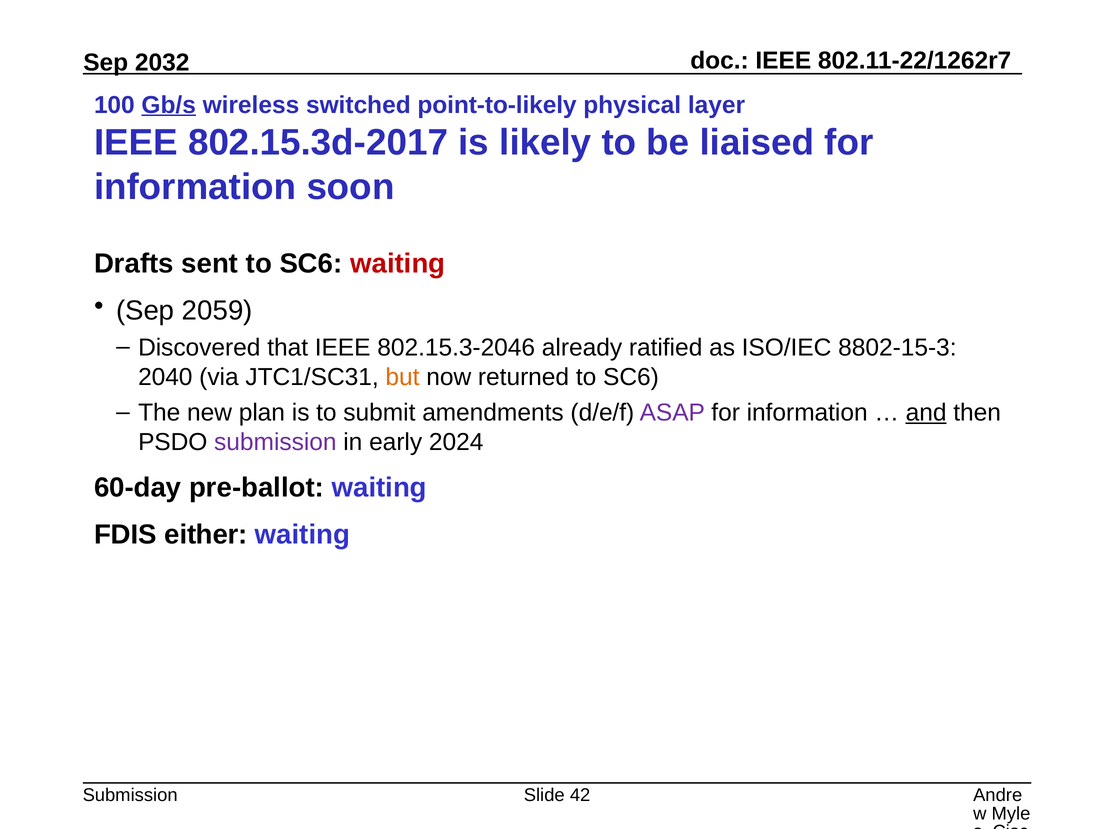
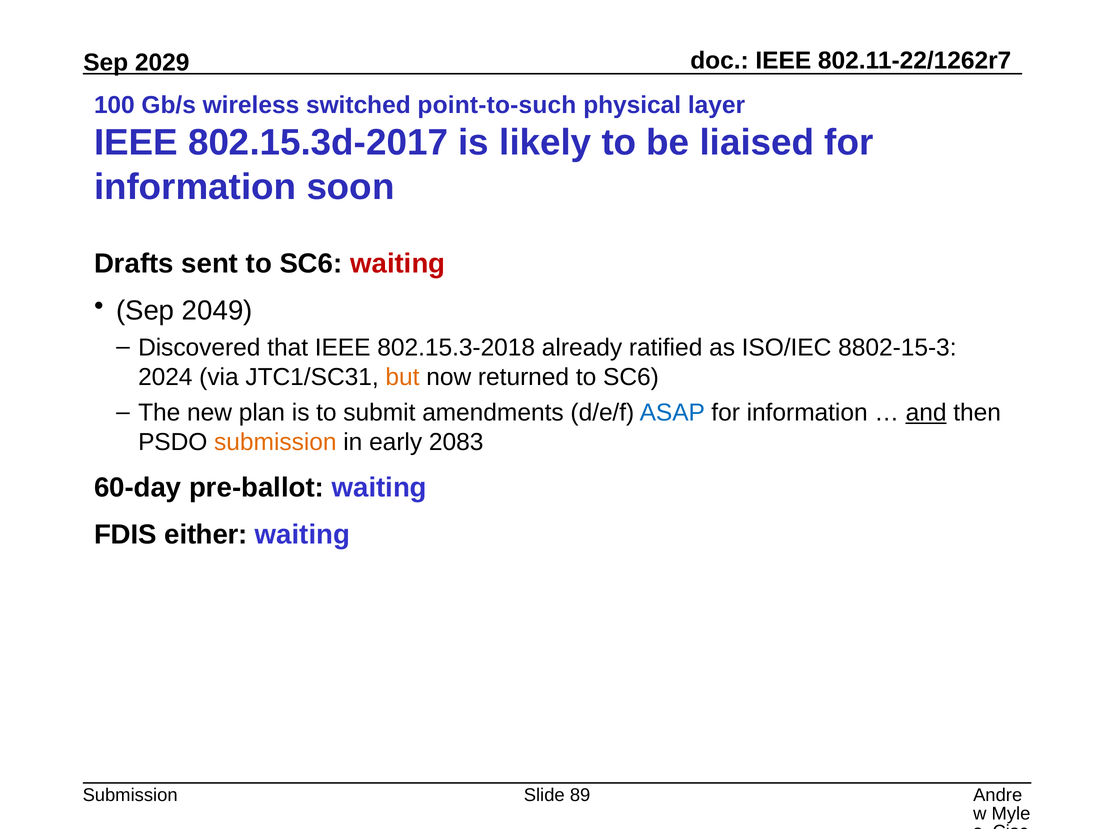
2032: 2032 -> 2029
Gb/s underline: present -> none
point-to-likely: point-to-likely -> point-to-such
2059: 2059 -> 2049
802.15.3-2046: 802.15.3-2046 -> 802.15.3-2018
2040: 2040 -> 2024
ASAP colour: purple -> blue
submission at (275, 442) colour: purple -> orange
2024: 2024 -> 2083
42: 42 -> 89
